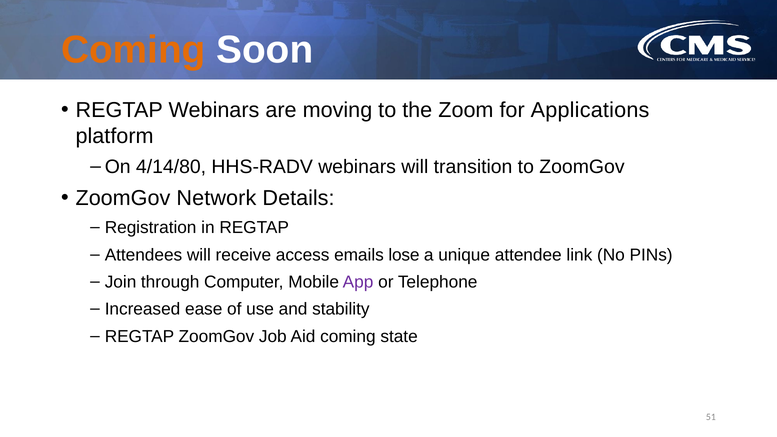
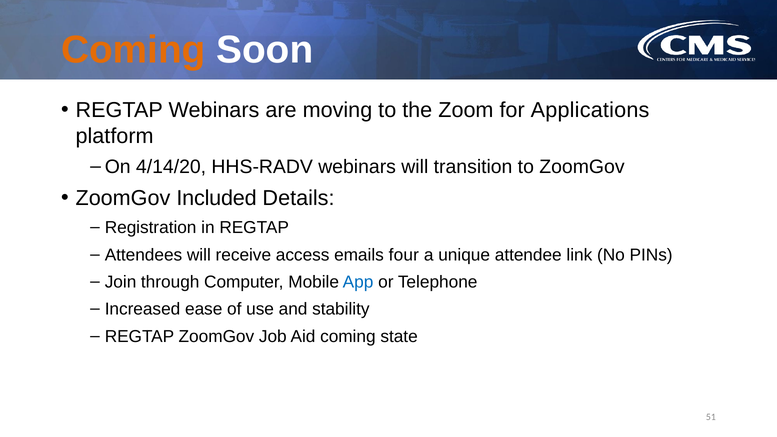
4/14/80: 4/14/80 -> 4/14/20
Network: Network -> Included
lose: lose -> four
App colour: purple -> blue
